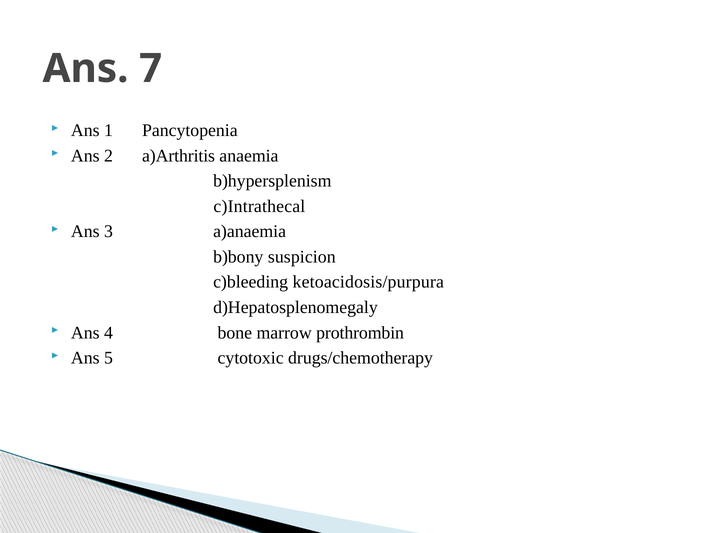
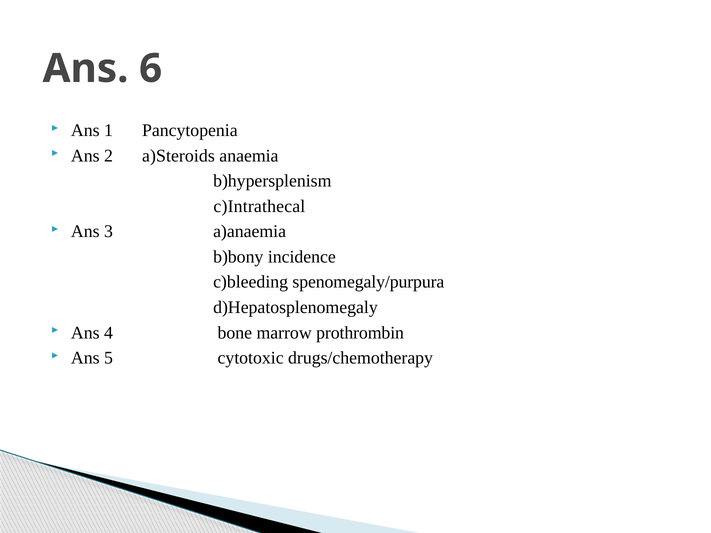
7: 7 -> 6
a)Arthritis: a)Arthritis -> a)Steroids
suspicion: suspicion -> incidence
ketoacidosis/purpura: ketoacidosis/purpura -> spenomegaly/purpura
